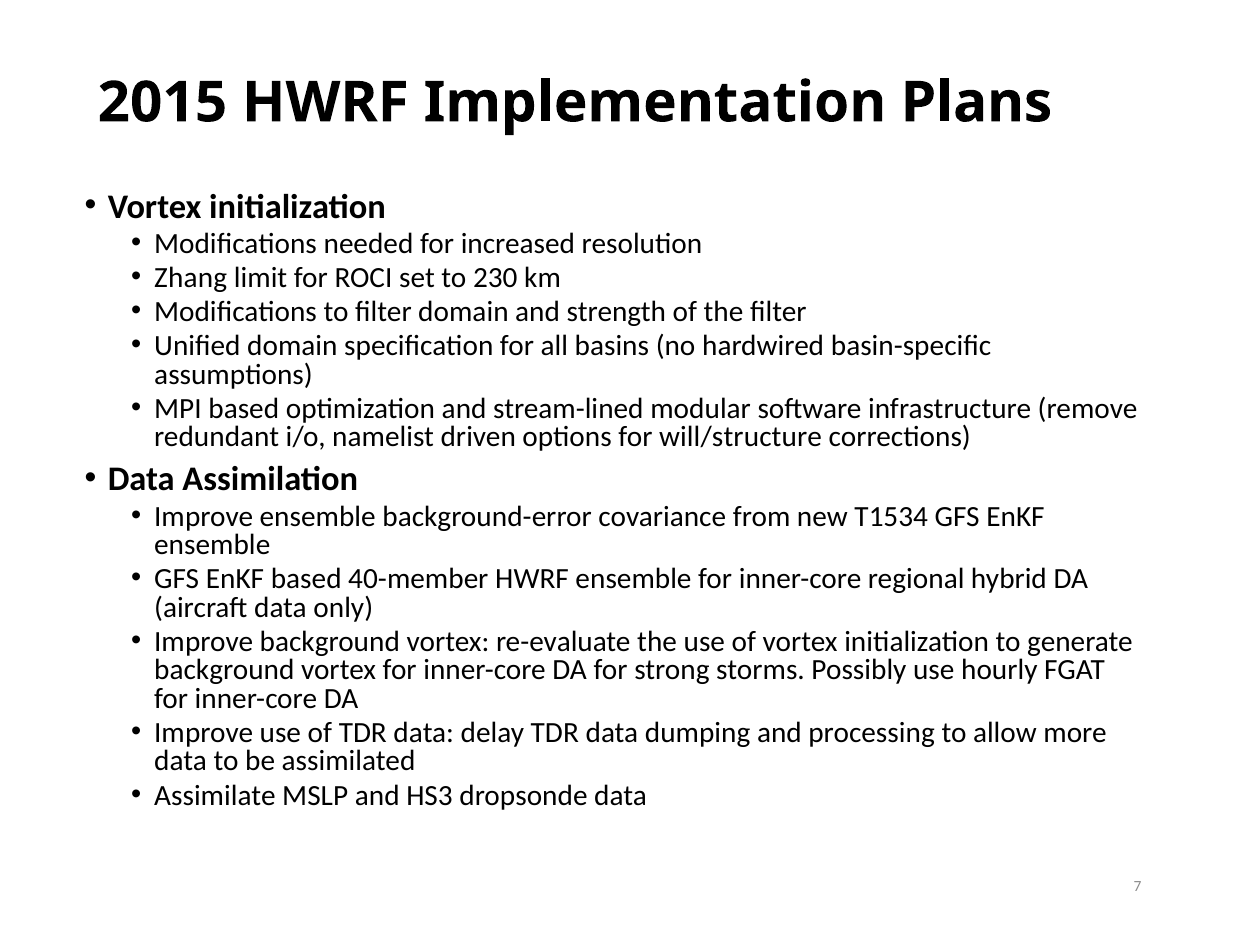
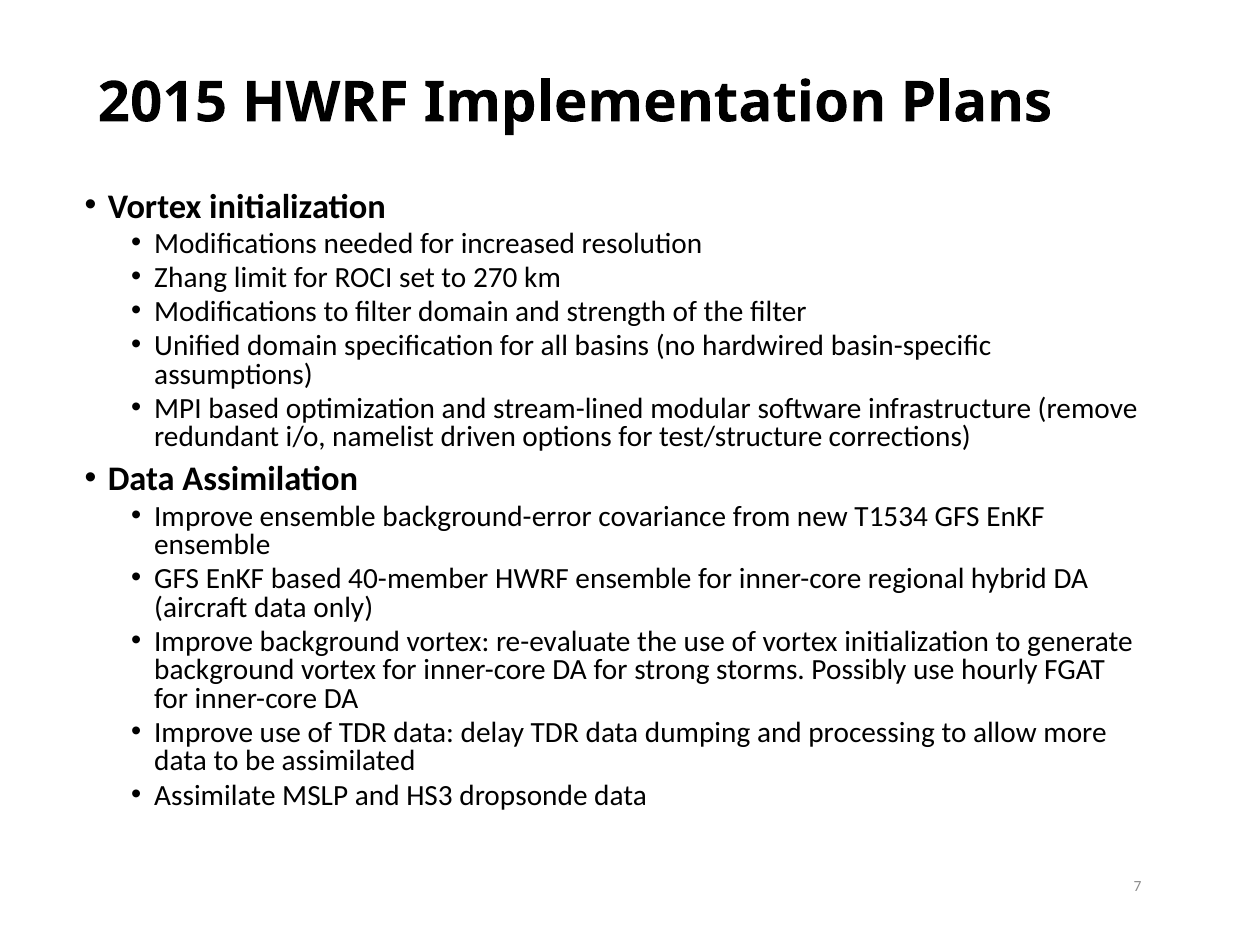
230: 230 -> 270
will/structure: will/structure -> test/structure
